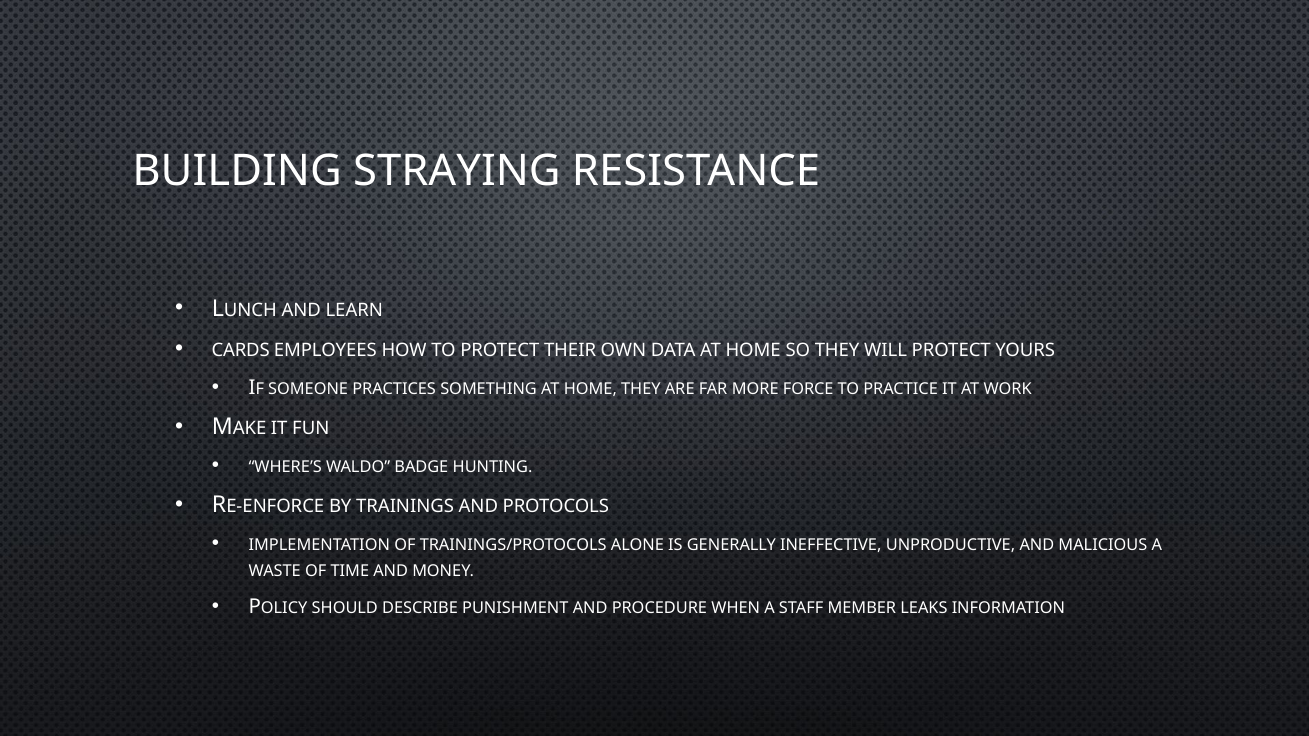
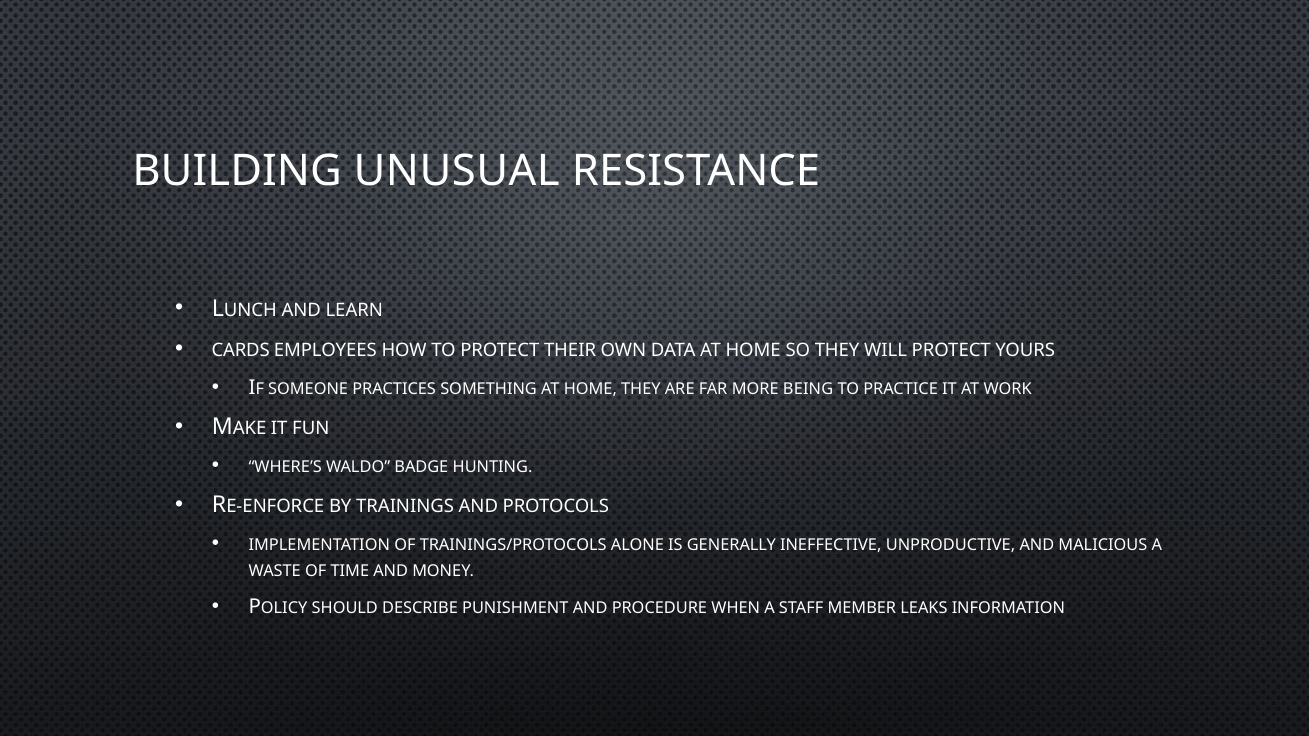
STRAYING: STRAYING -> UNUSUAL
FORCE: FORCE -> BEING
